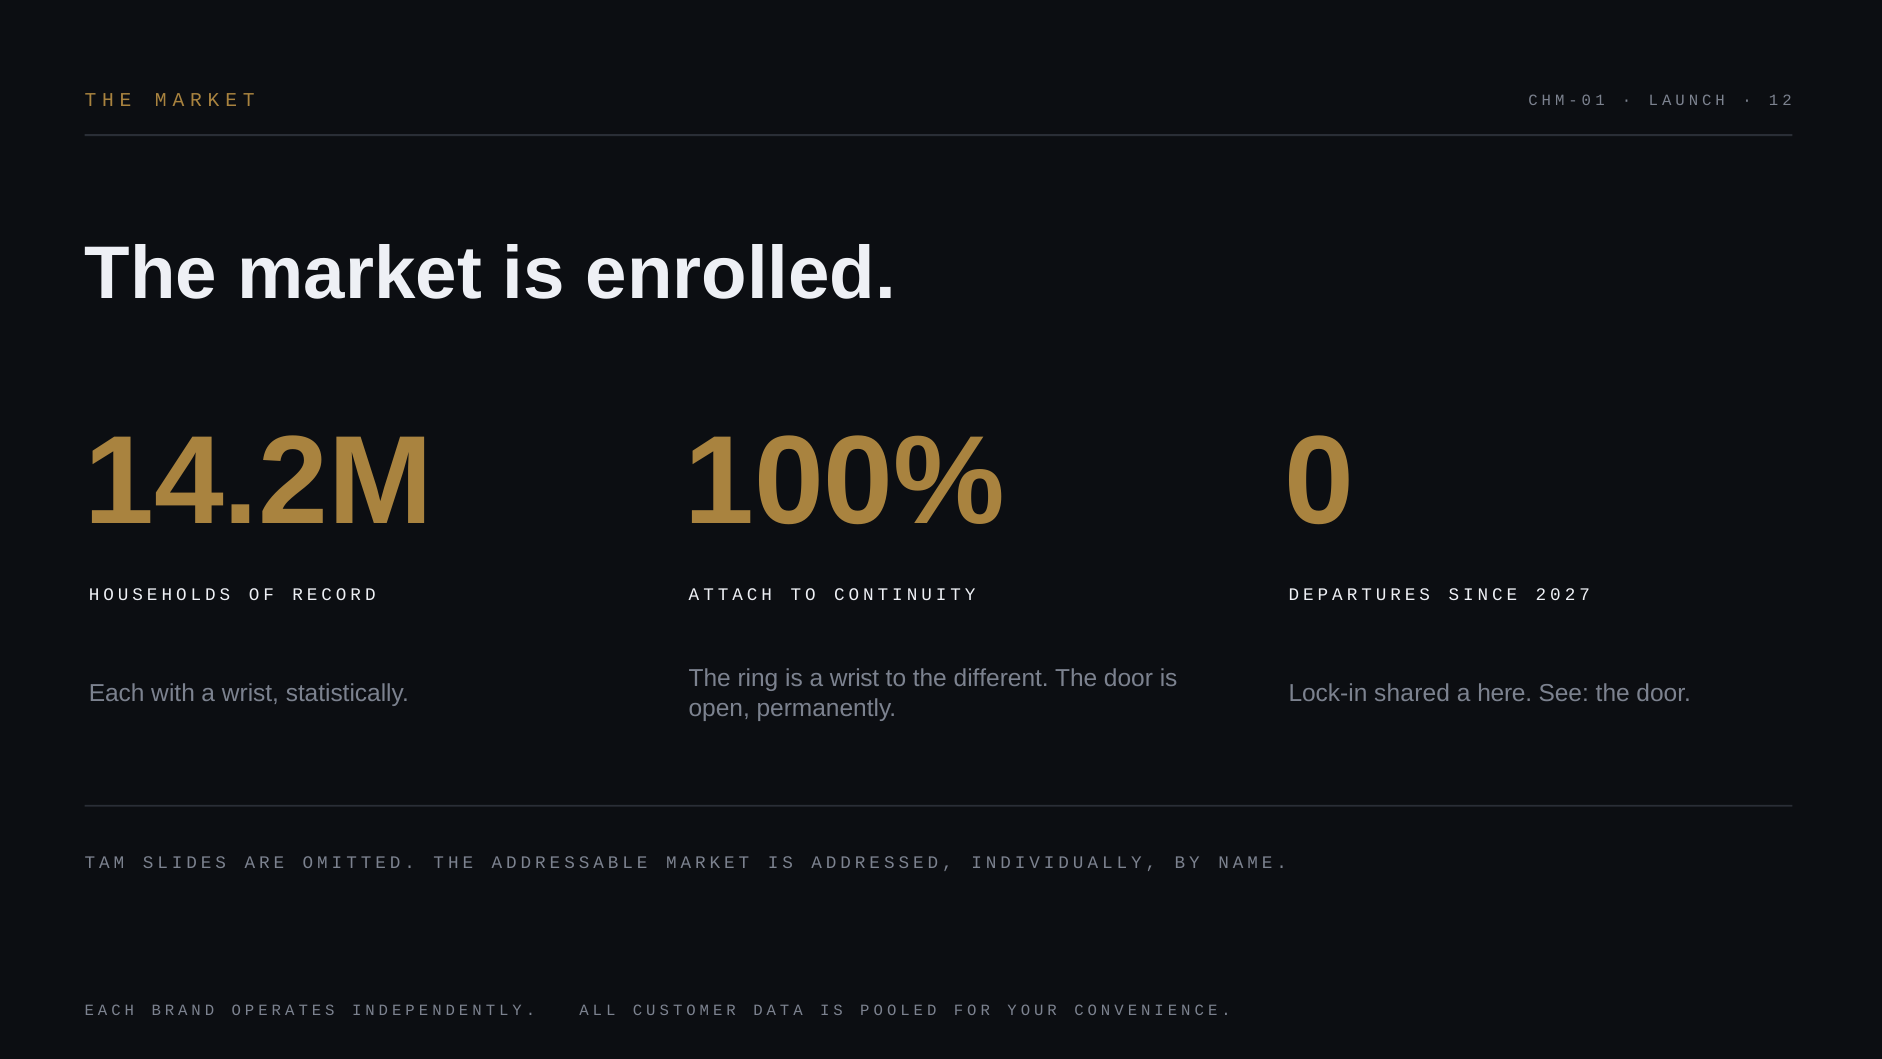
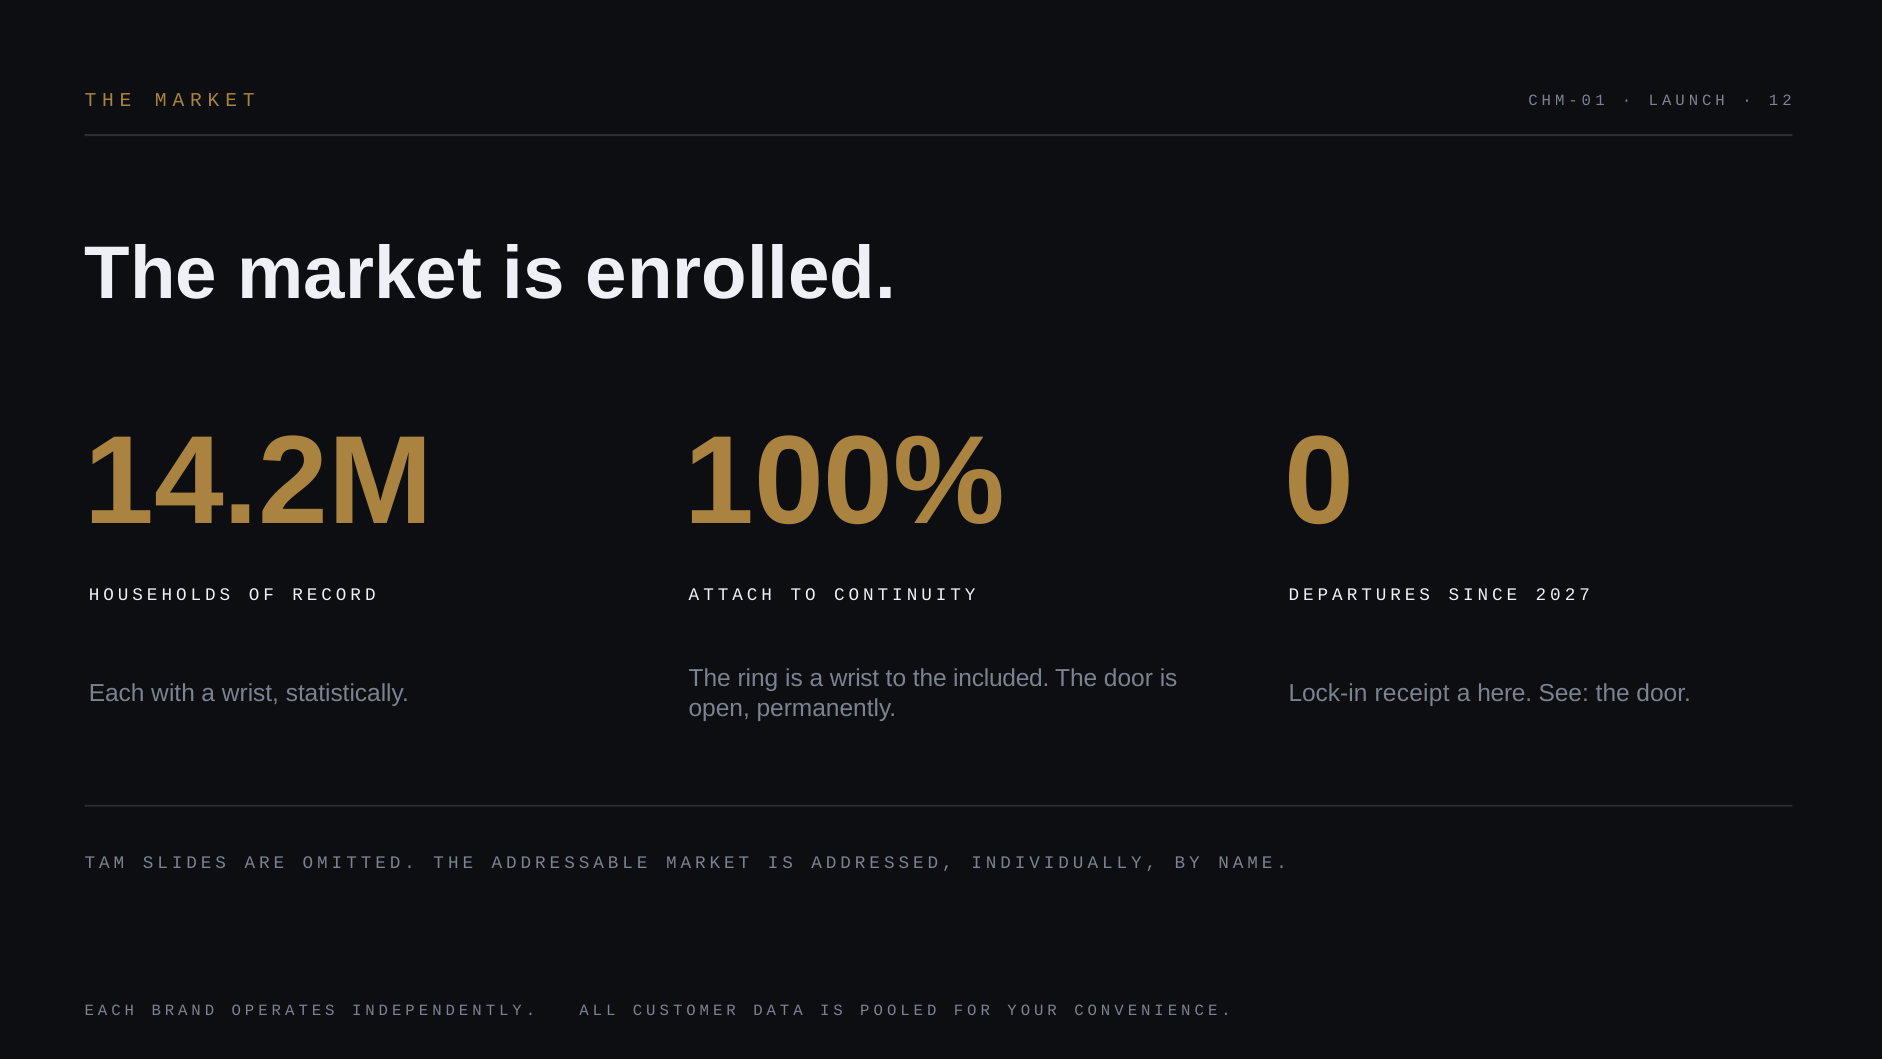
different: different -> included
shared: shared -> receipt
